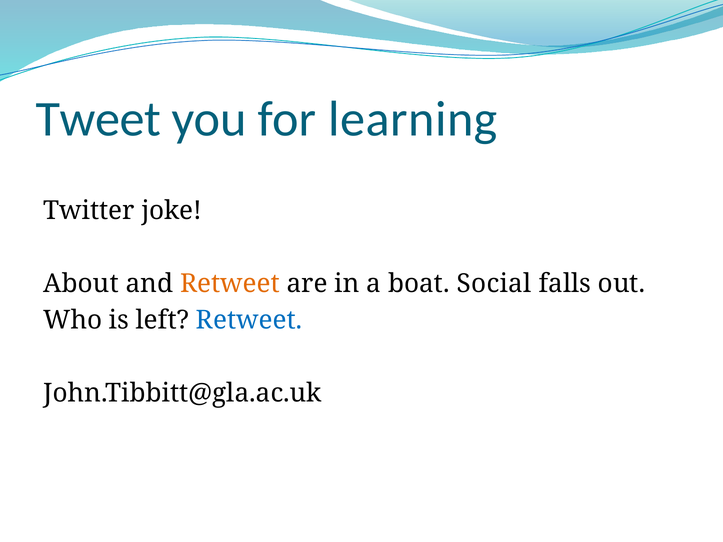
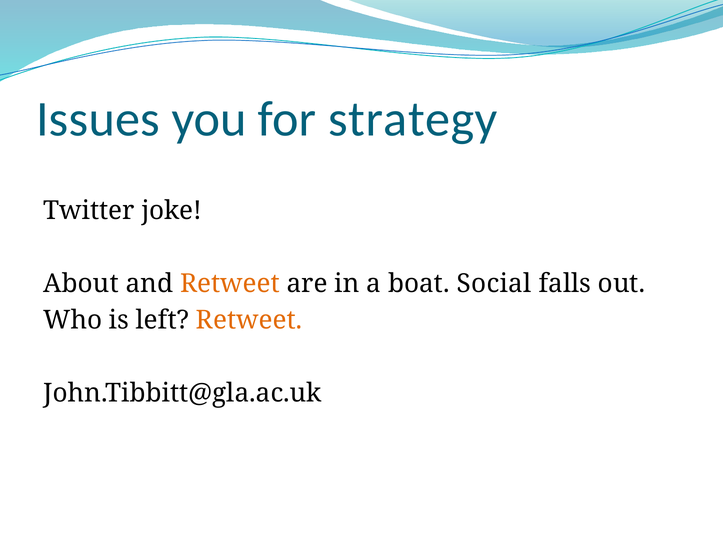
Tweet: Tweet -> Issues
learning: learning -> strategy
Retweet at (249, 320) colour: blue -> orange
